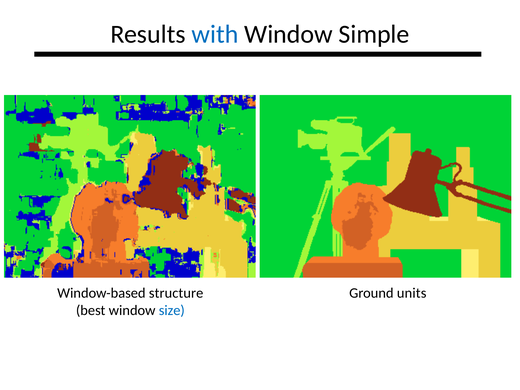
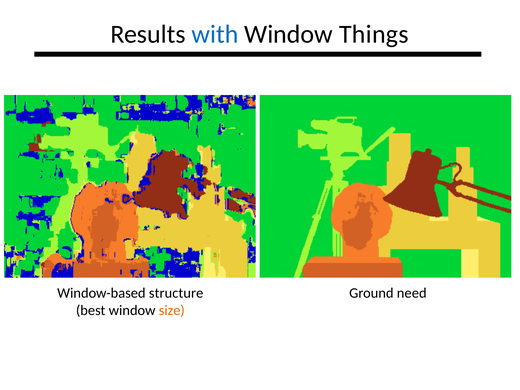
Simple: Simple -> Things
units: units -> need
size colour: blue -> orange
